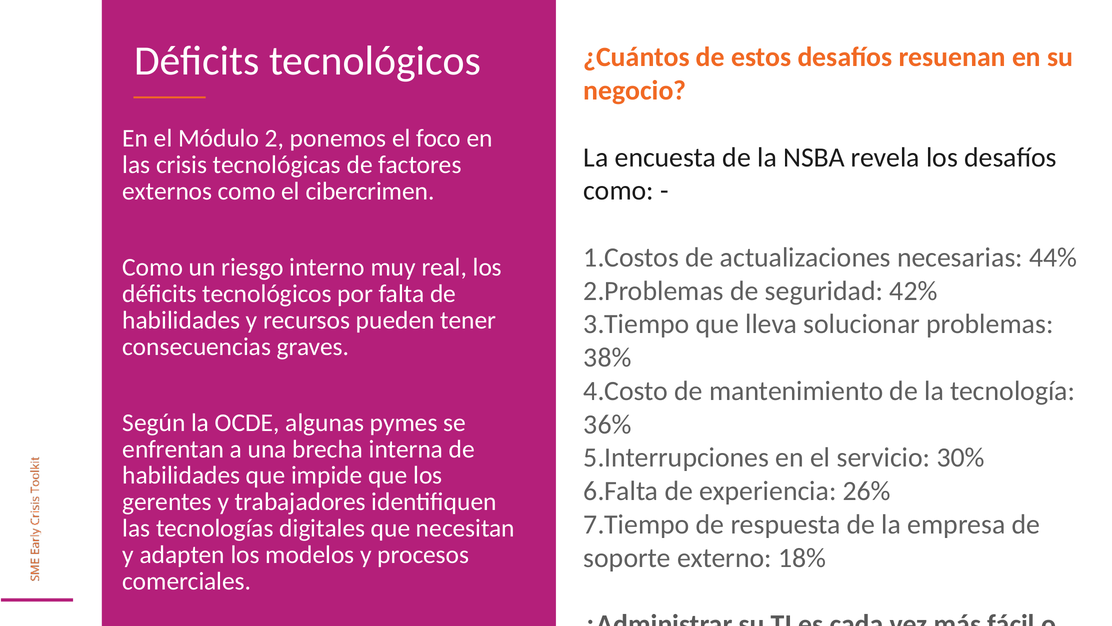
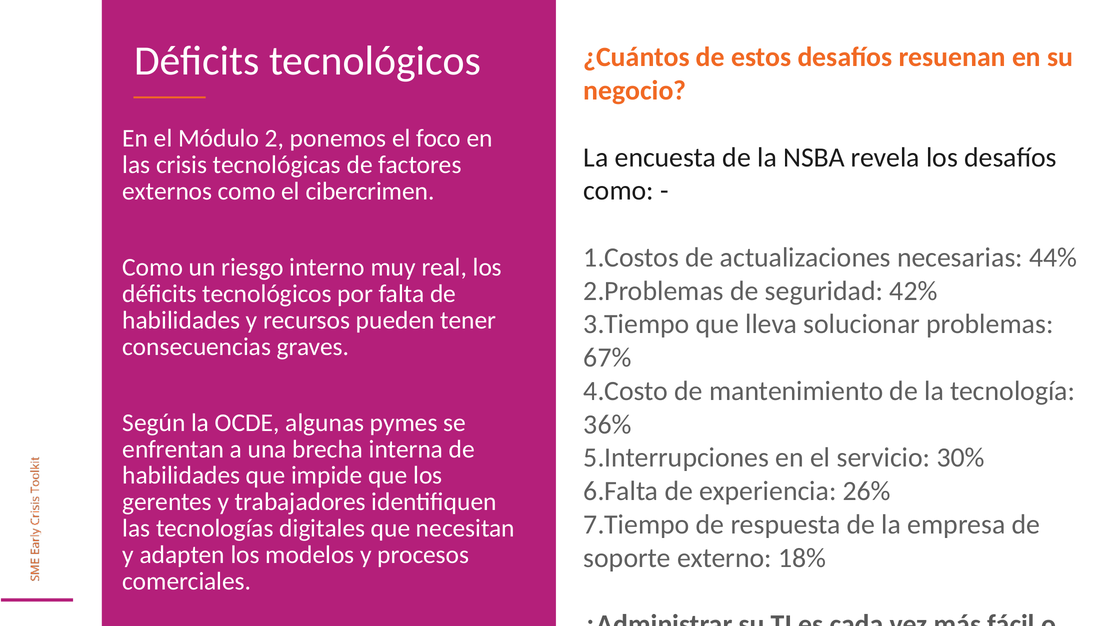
38%: 38% -> 67%
